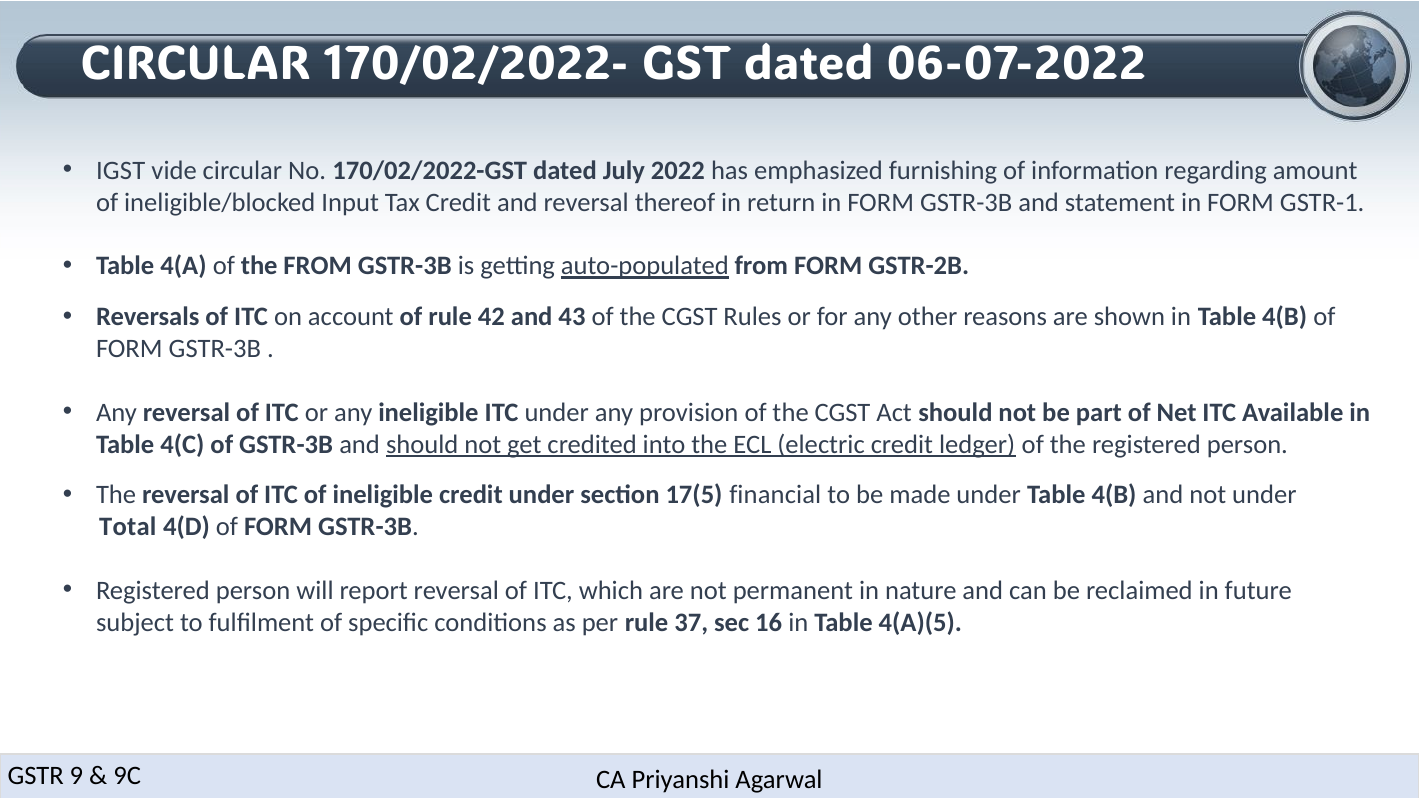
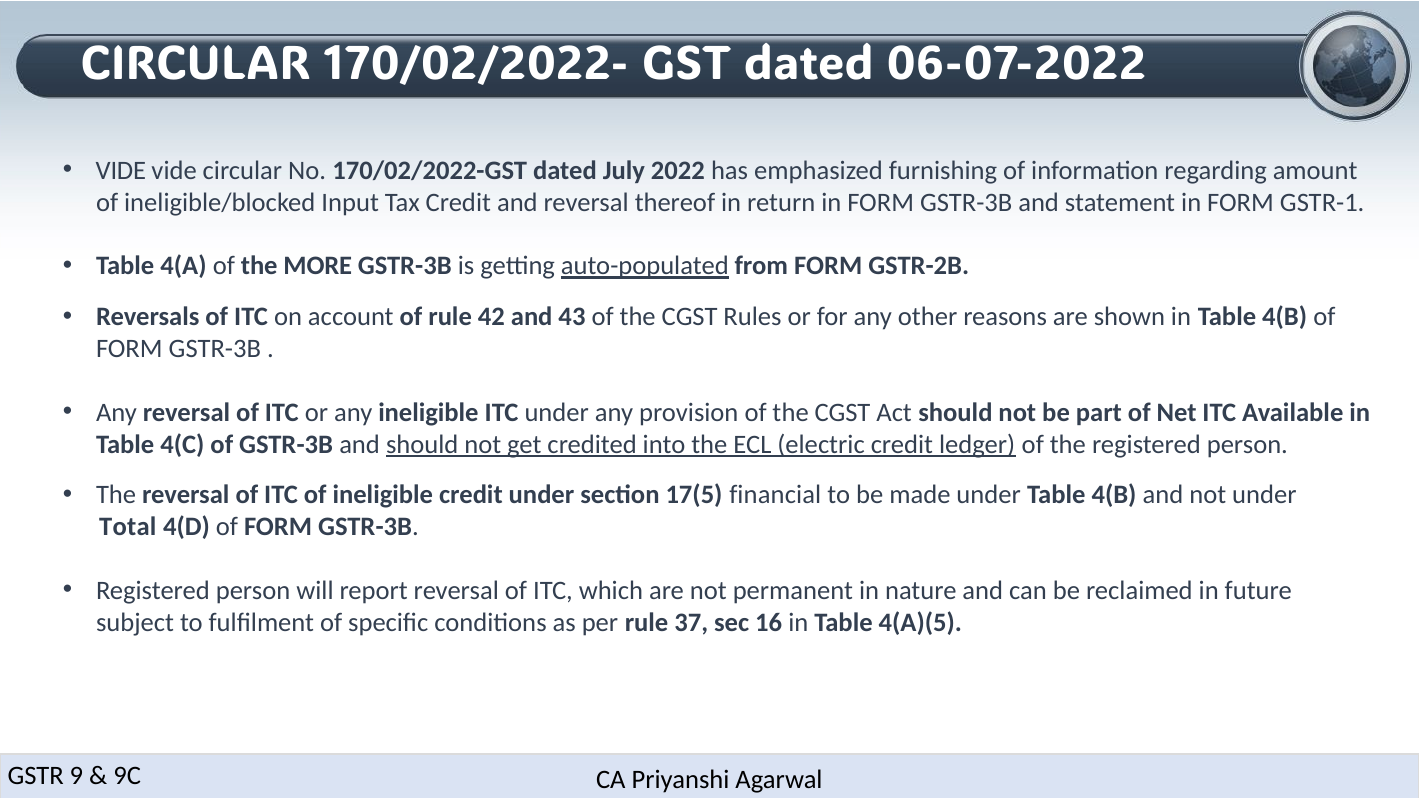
IGST at (121, 170): IGST -> VIDE
the FROM: FROM -> MORE
